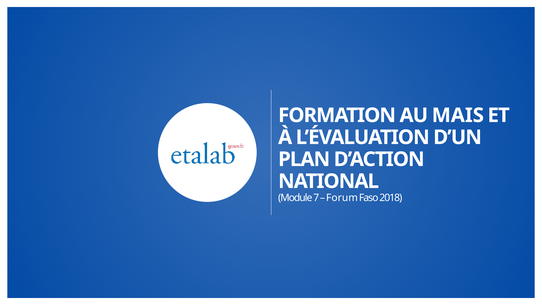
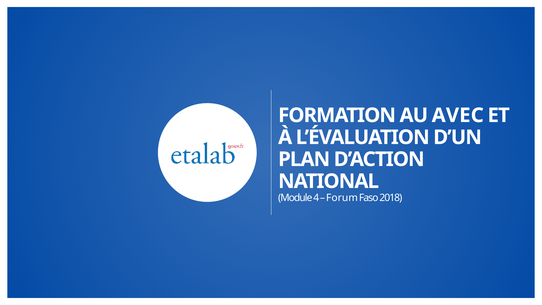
MAIS: MAIS -> AVEC
7: 7 -> 4
